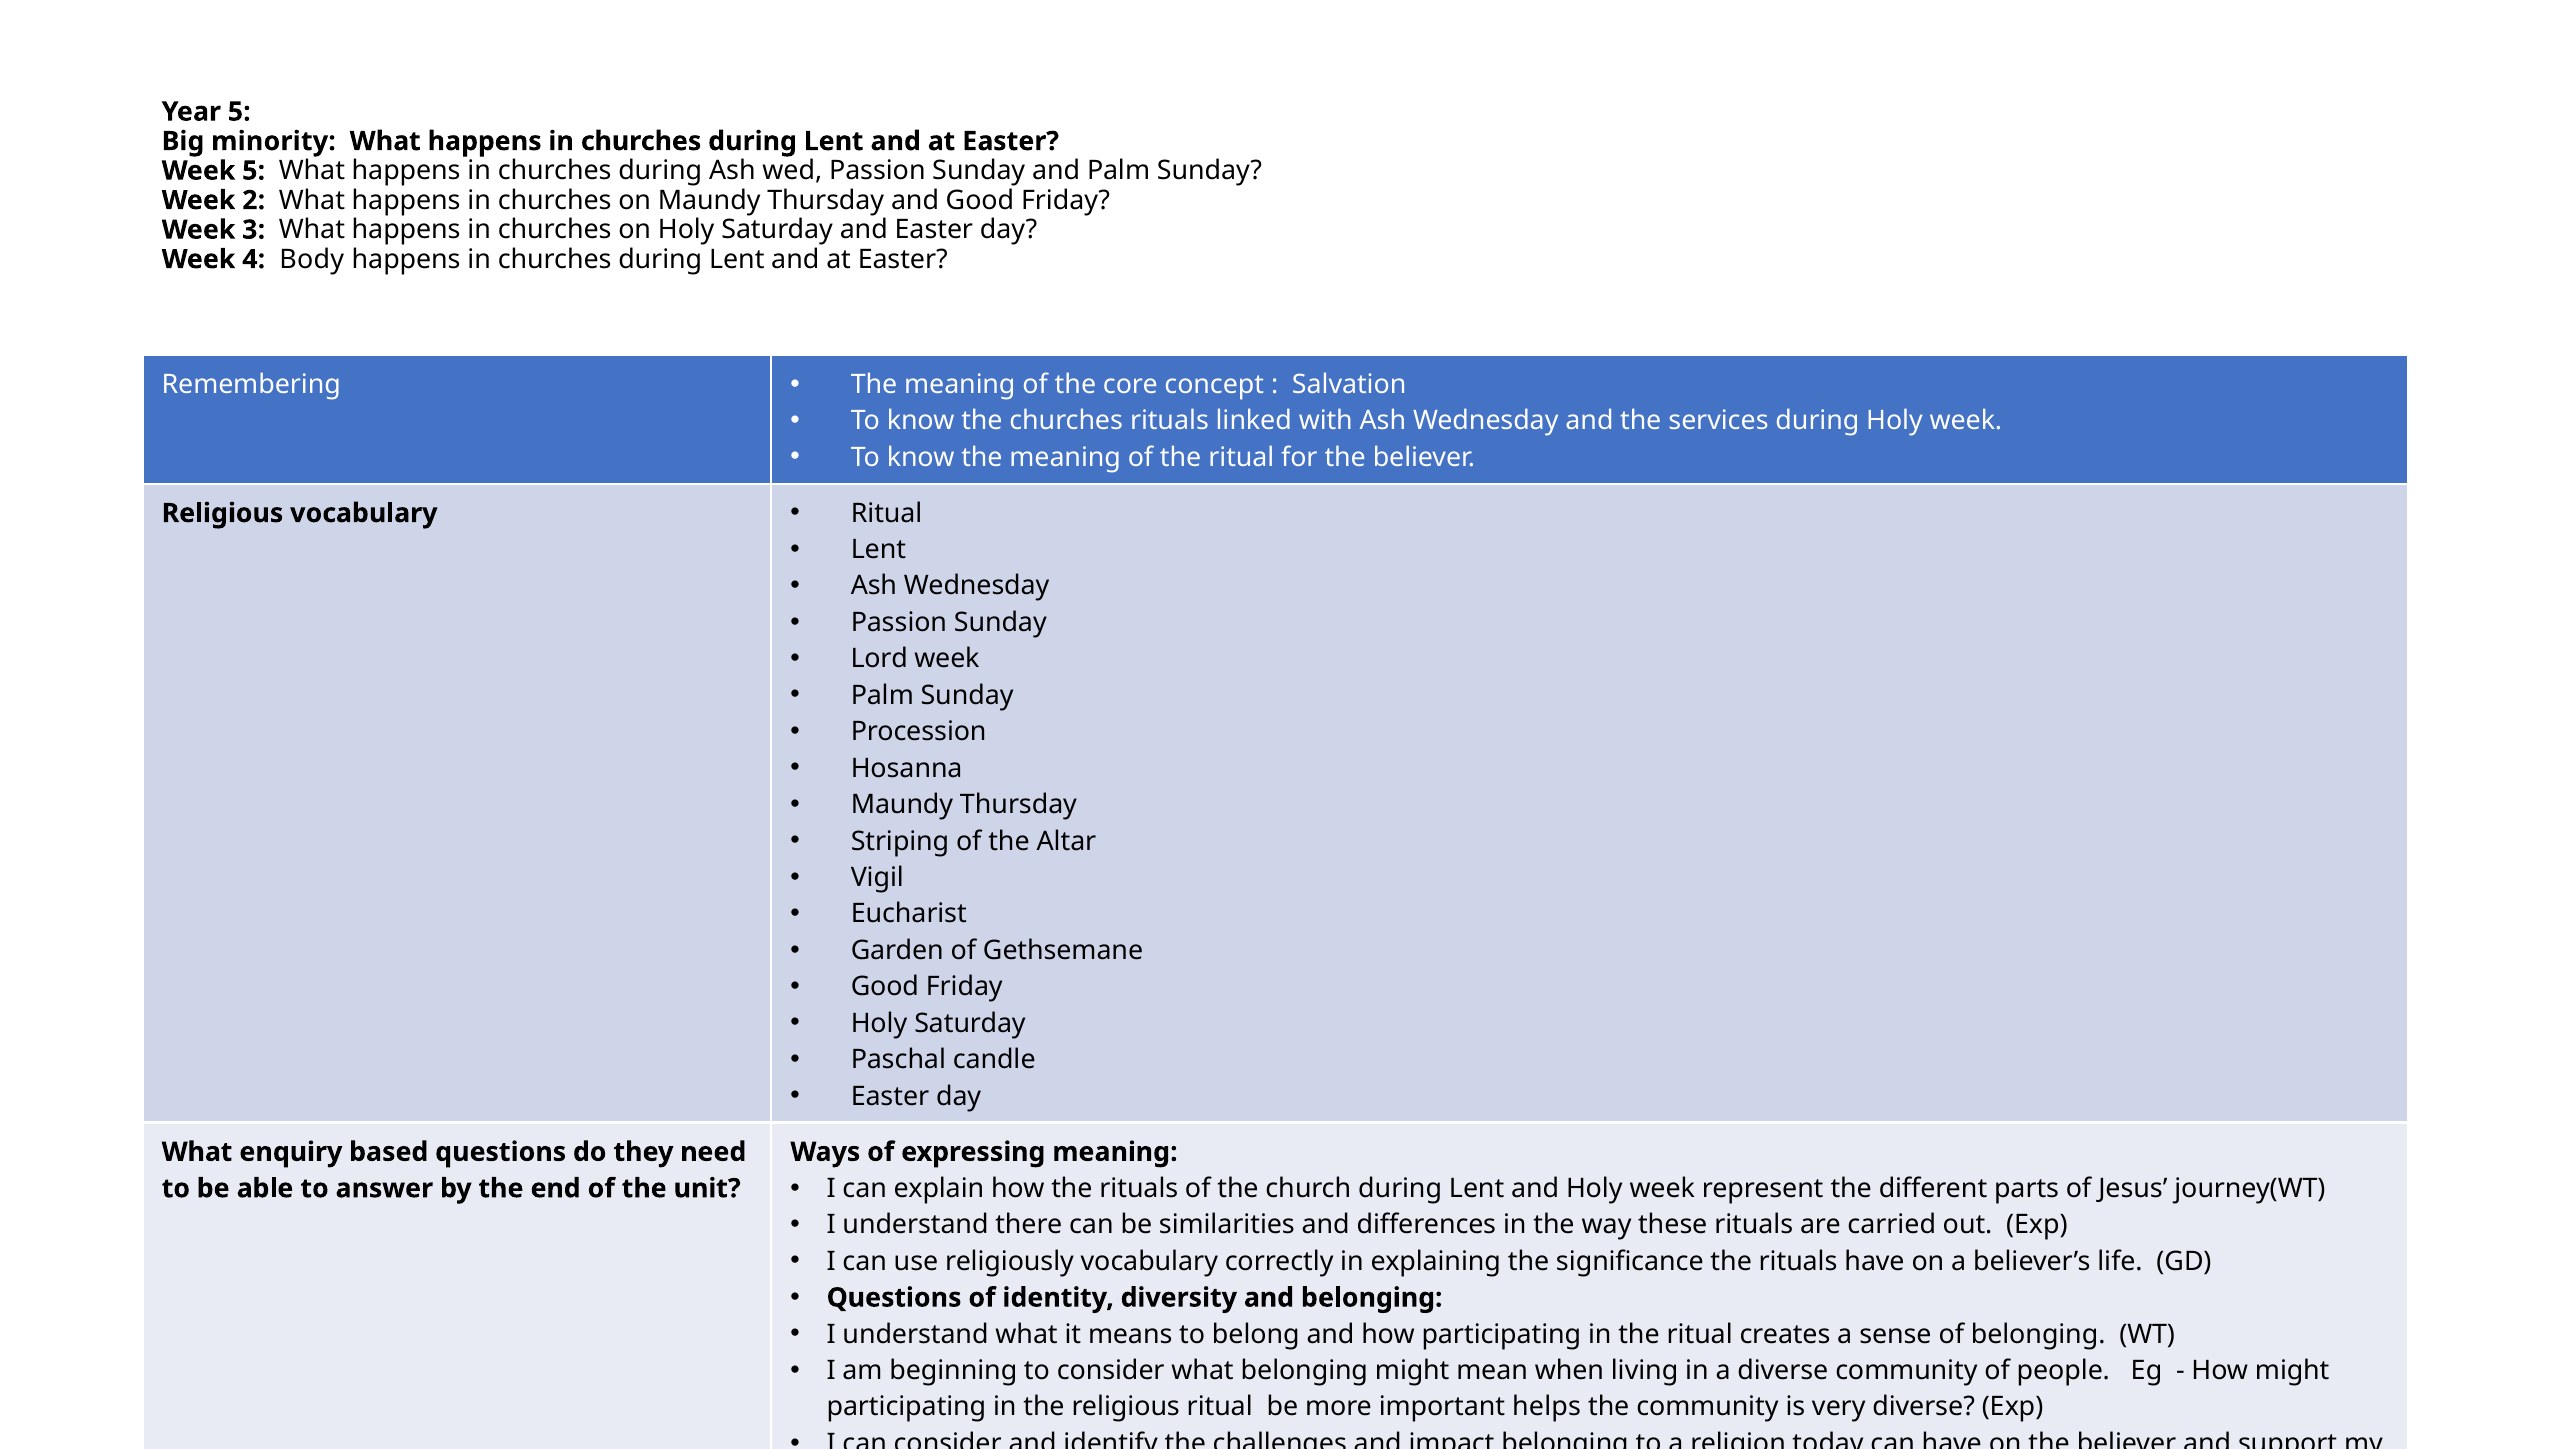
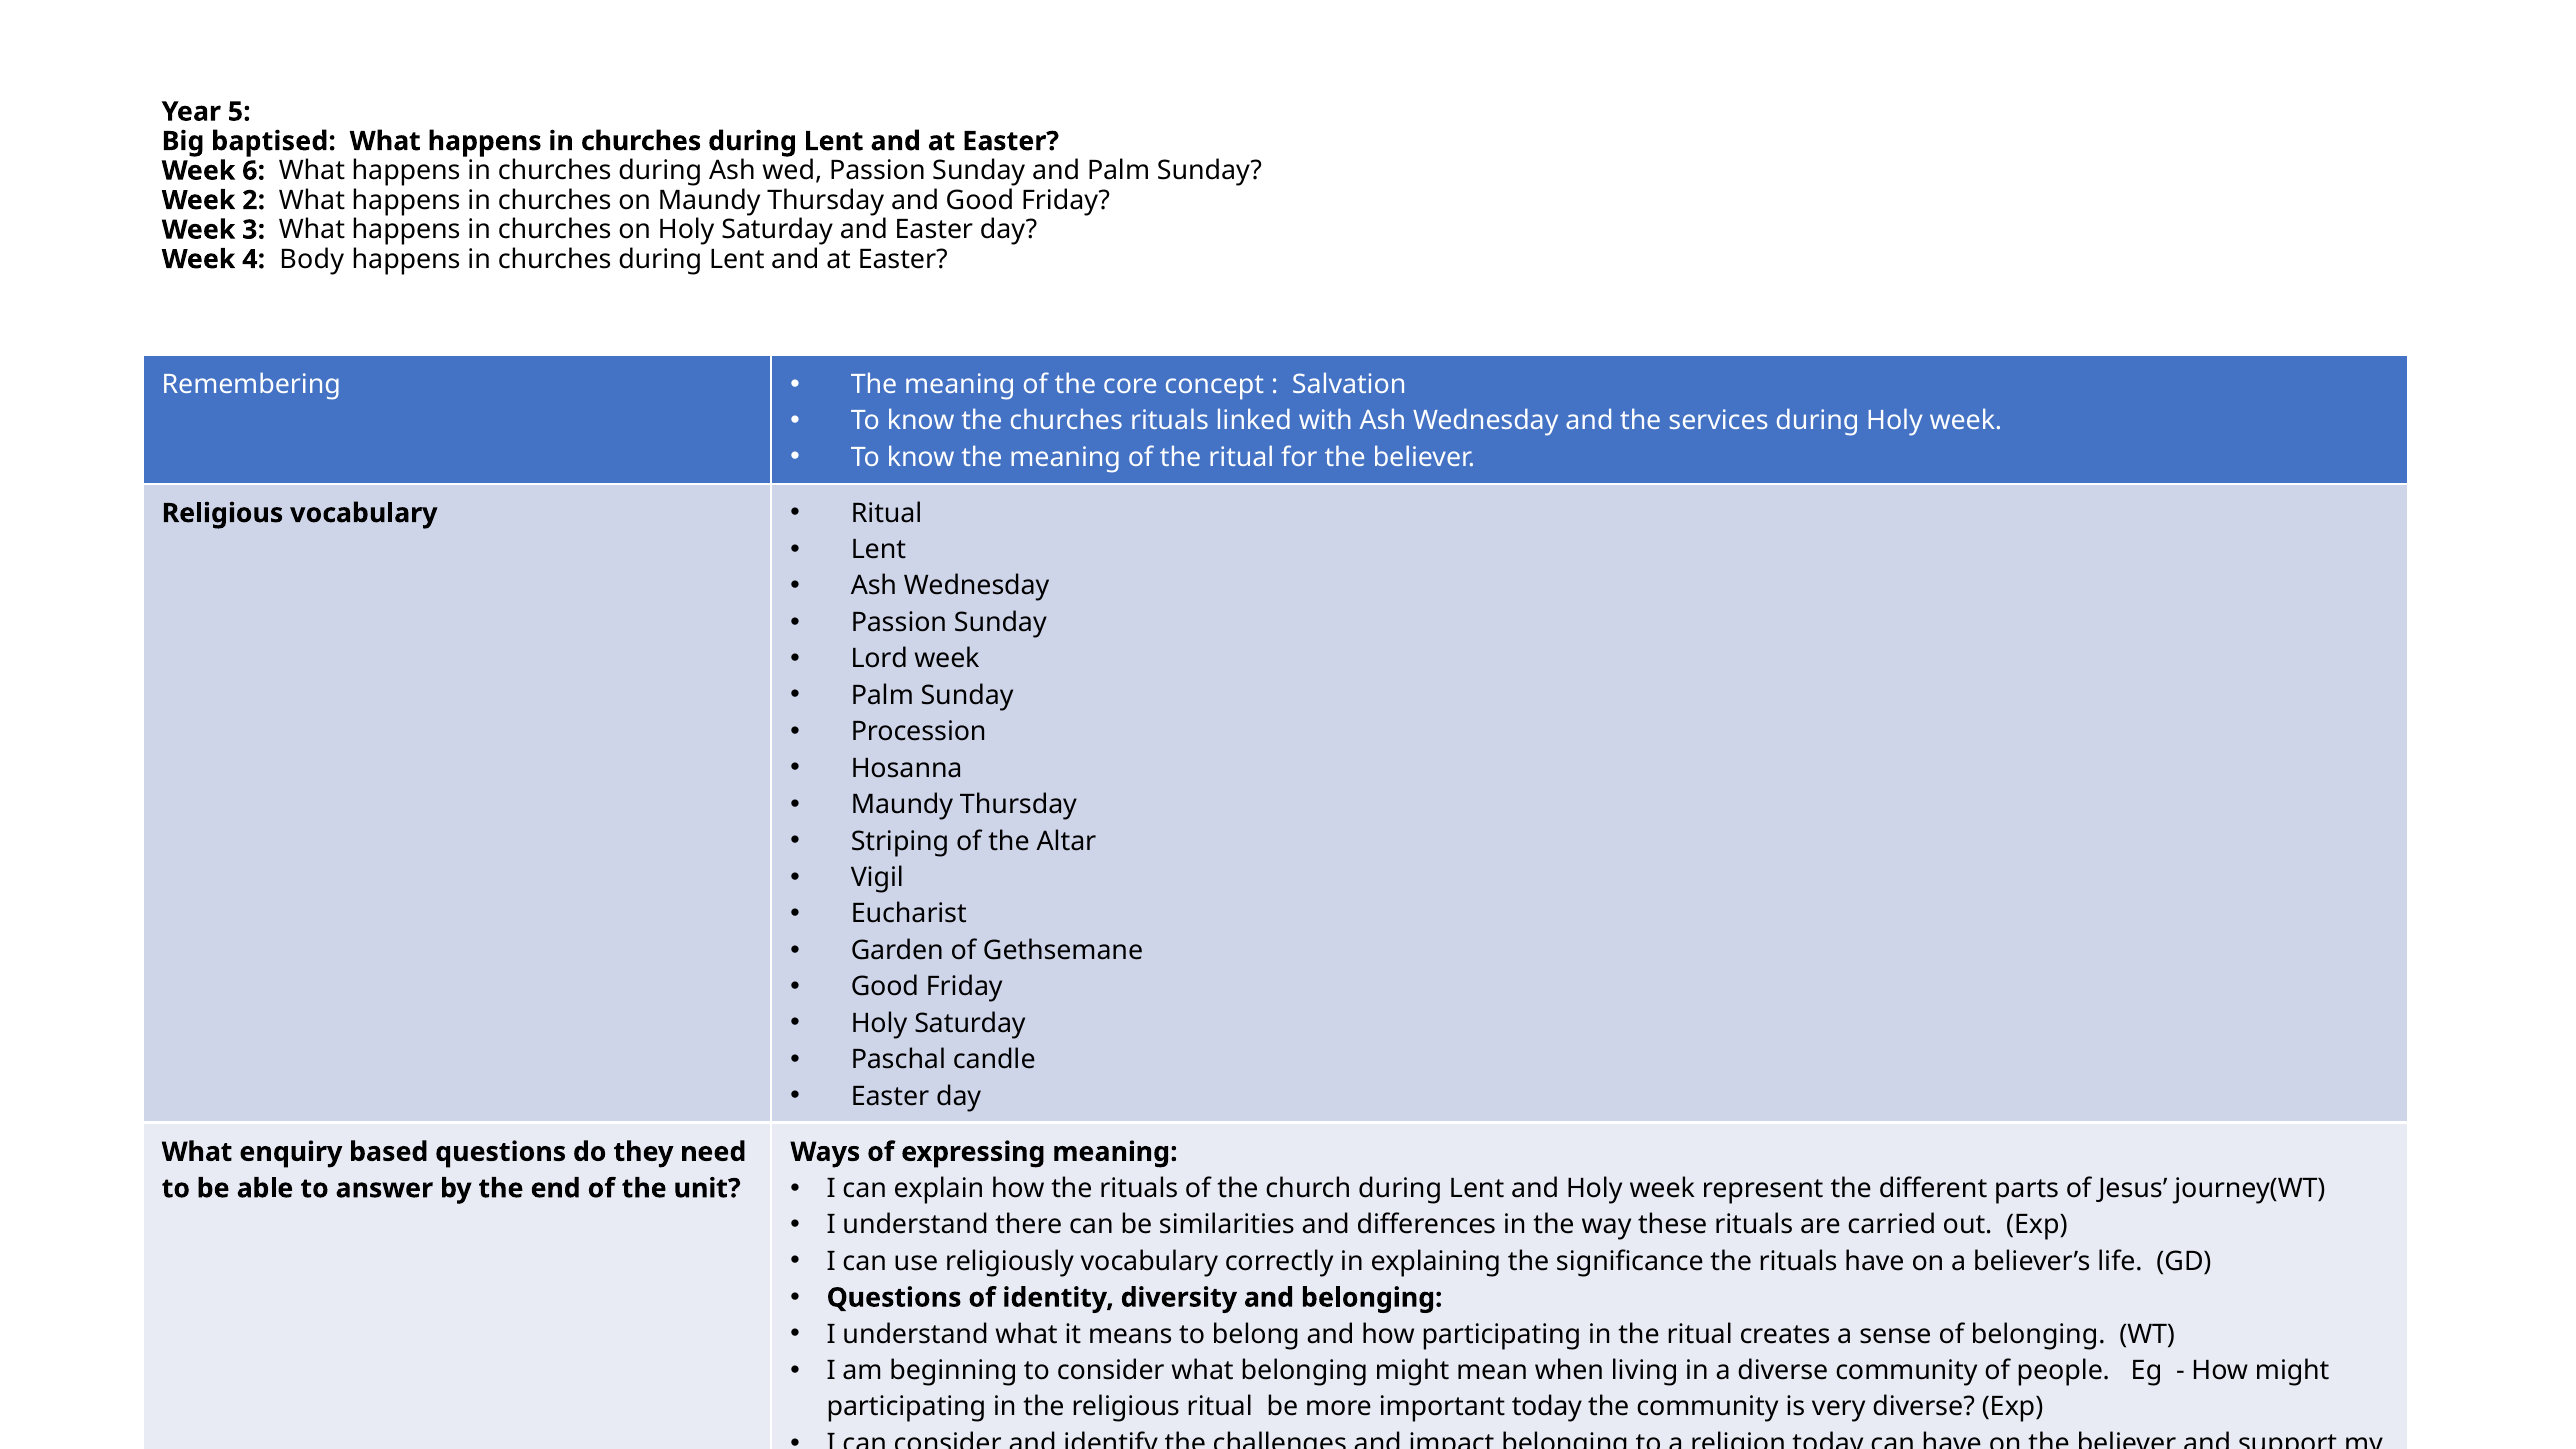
Big minority: minority -> baptised
Week 5: 5 -> 6
important helps: helps -> today
